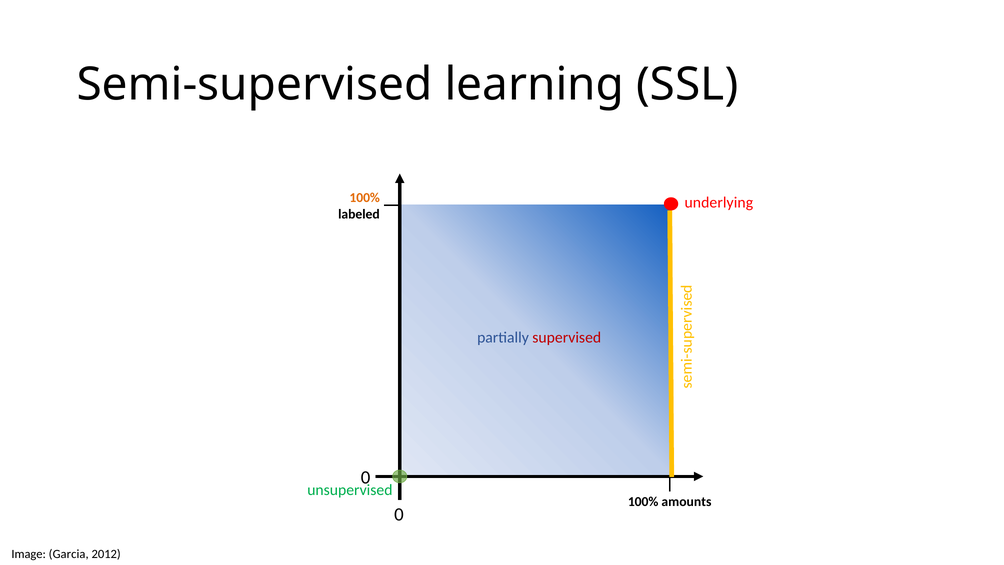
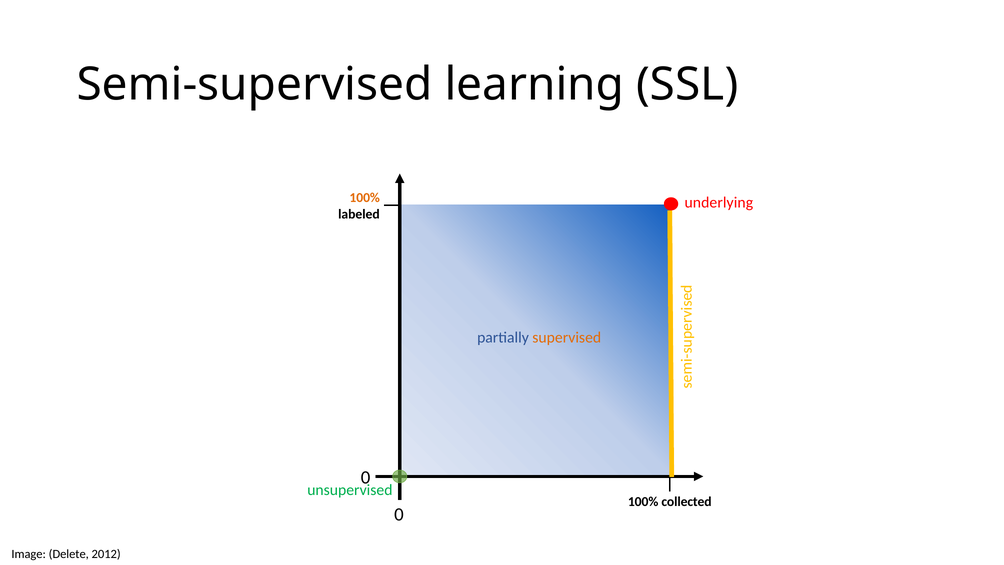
supervised colour: red -> orange
amounts: amounts -> collected
Garcia: Garcia -> Delete
